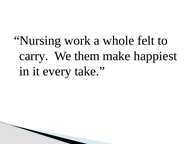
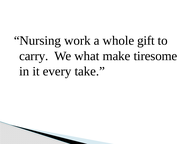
felt: felt -> gift
them: them -> what
happiest: happiest -> tiresome
